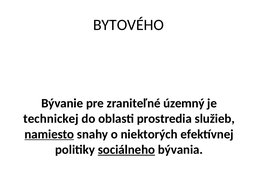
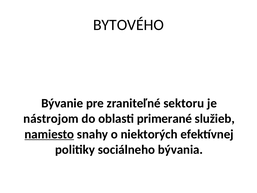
územný: územný -> sektoru
technickej: technickej -> nástrojom
prostredia: prostredia -> primerané
sociálneho underline: present -> none
